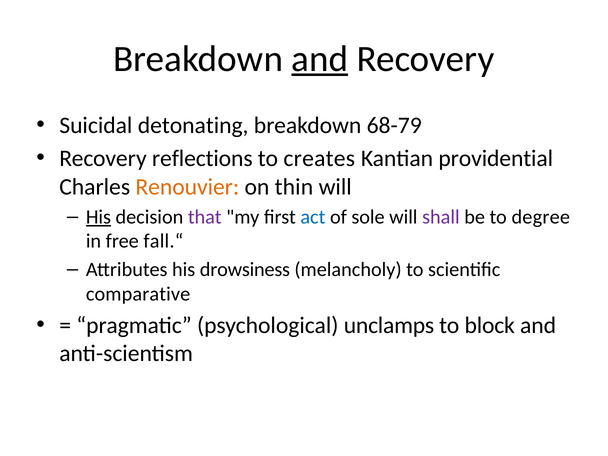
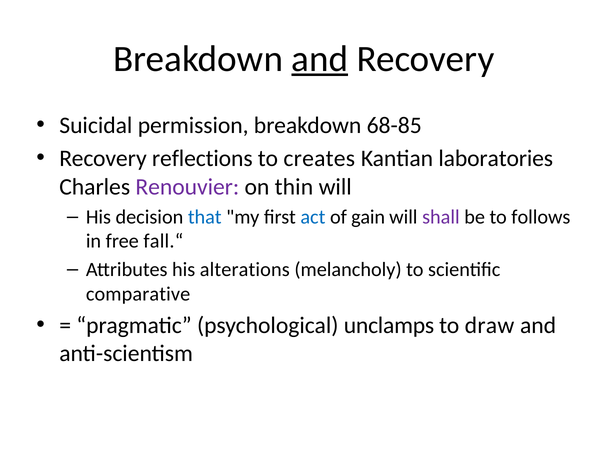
detonating: detonating -> permission
68-79: 68-79 -> 68-85
providential: providential -> laboratories
Renouvier colour: orange -> purple
His at (98, 217) underline: present -> none
that colour: purple -> blue
sole: sole -> gain
degree: degree -> follows
drowsiness: drowsiness -> alterations
block: block -> draw
